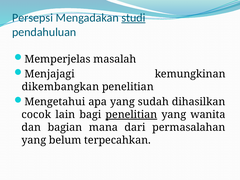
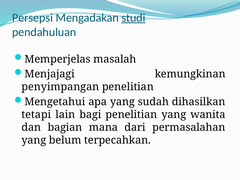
dikembangkan: dikembangkan -> penyimpangan
cocok: cocok -> tetapi
penelitian at (131, 115) underline: present -> none
